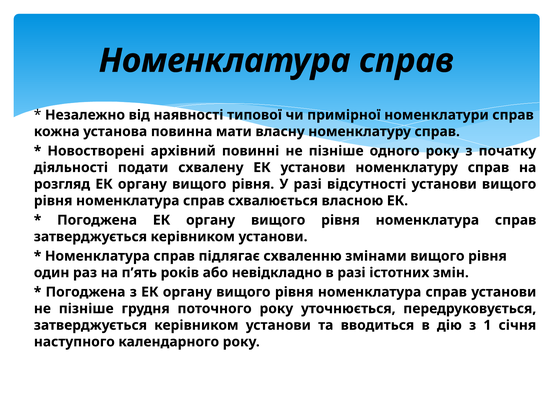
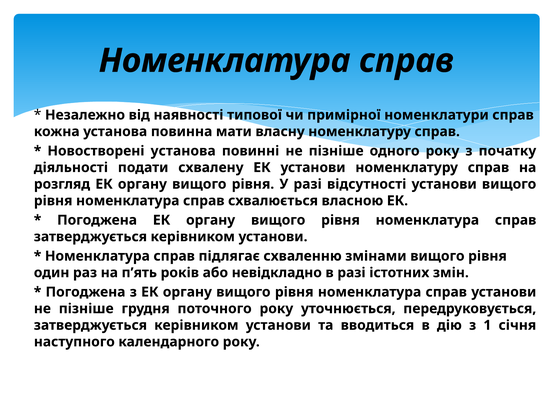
Новостворені архівний: архівний -> установа
